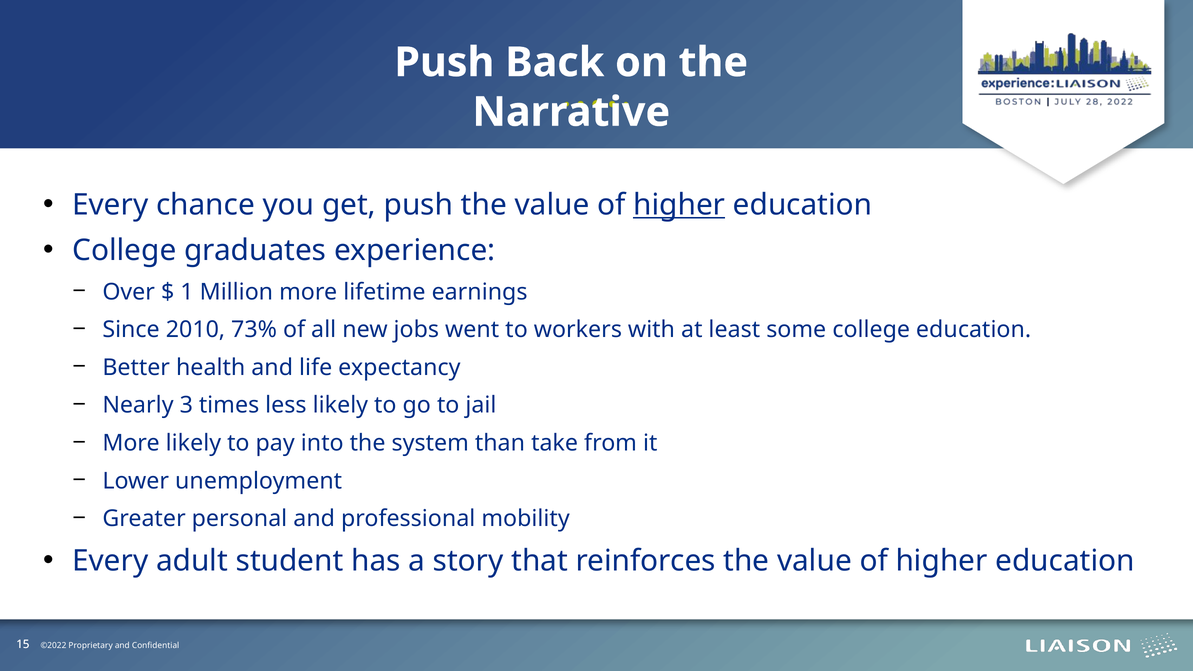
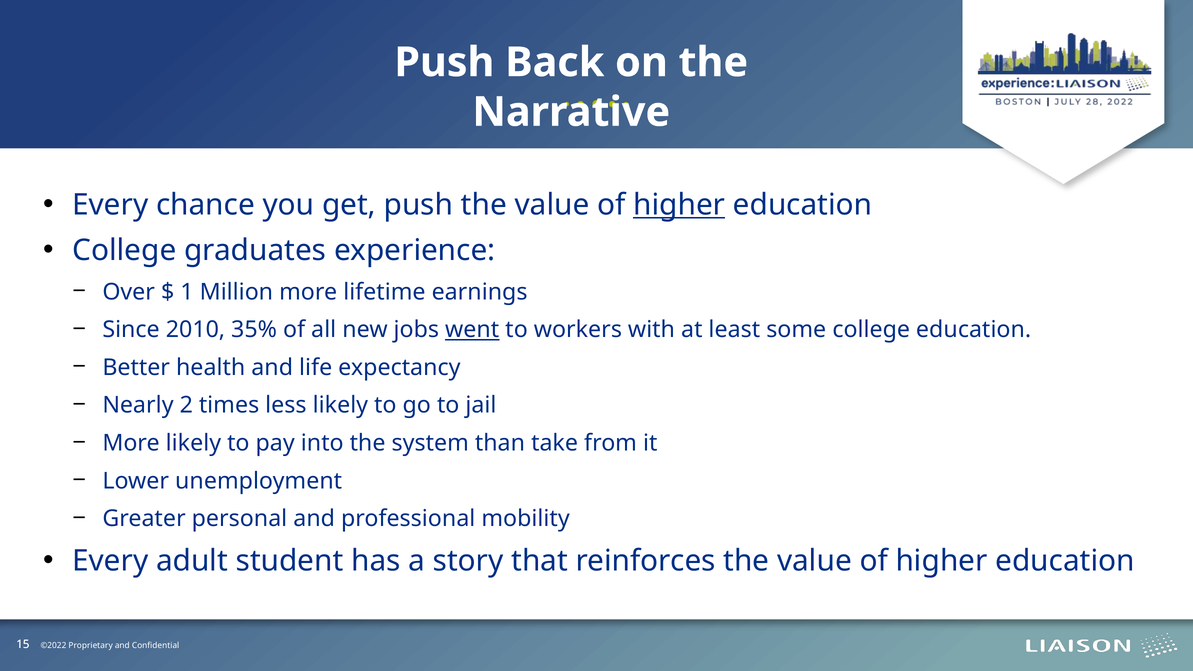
73%: 73% -> 35%
went underline: none -> present
3: 3 -> 2
